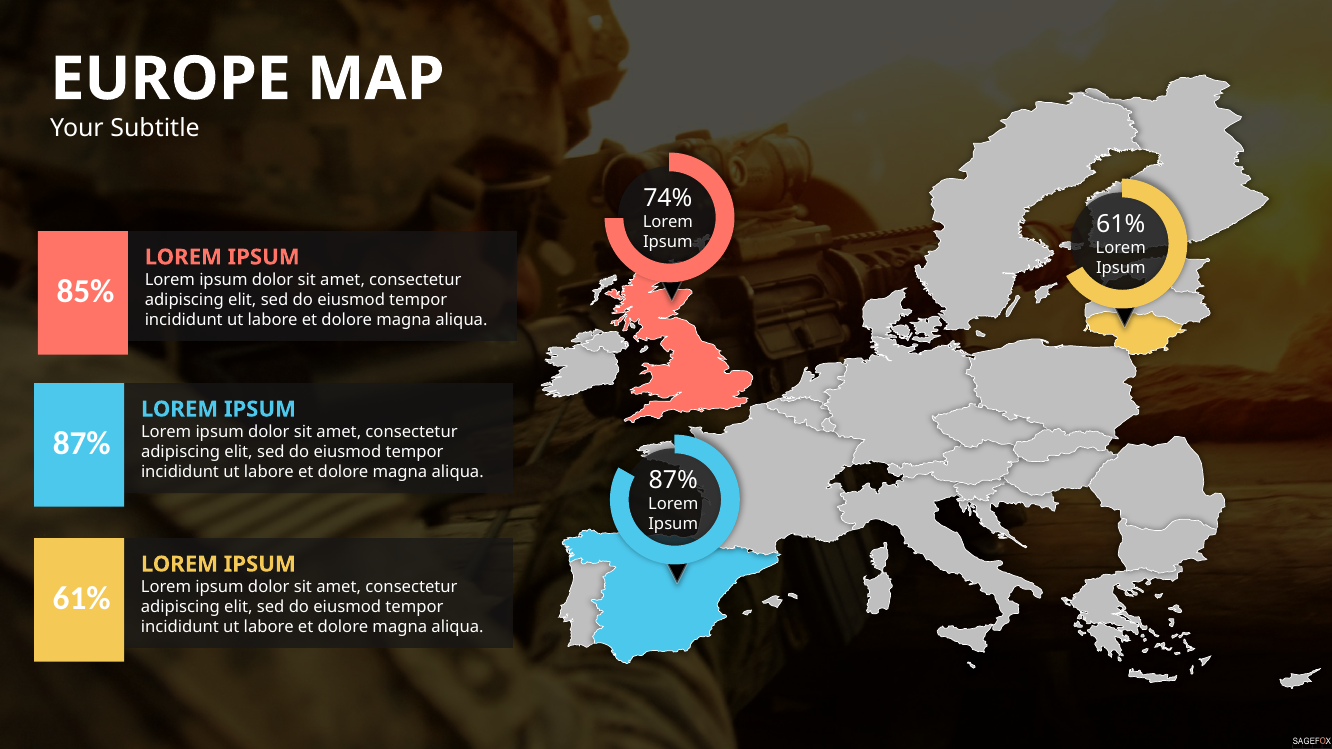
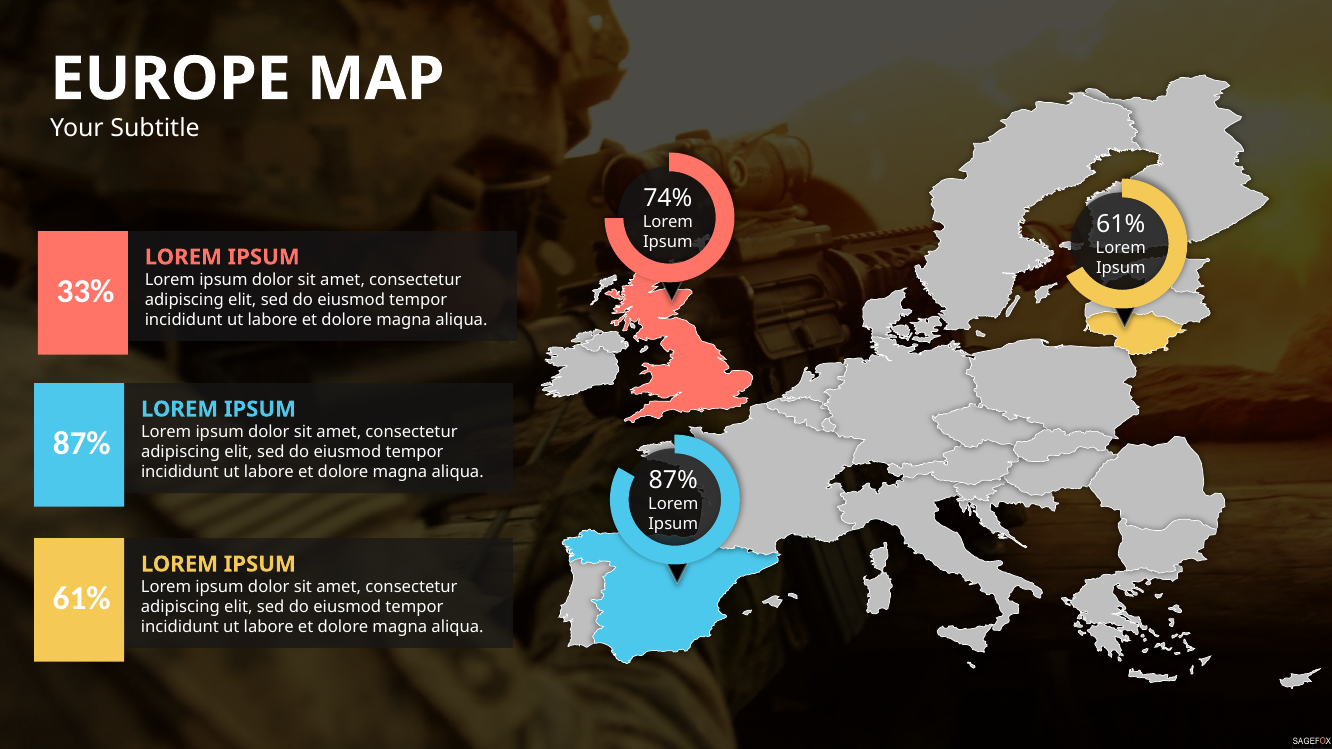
85%: 85% -> 33%
